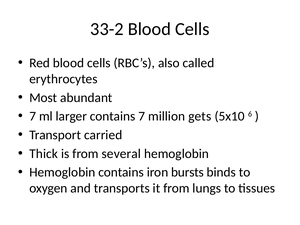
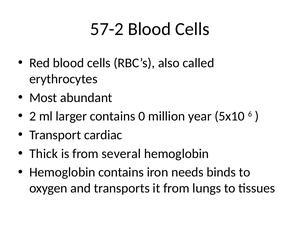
33-2: 33-2 -> 57-2
7 at (33, 116): 7 -> 2
contains 7: 7 -> 0
gets: gets -> year
carried: carried -> cardiac
bursts: bursts -> needs
